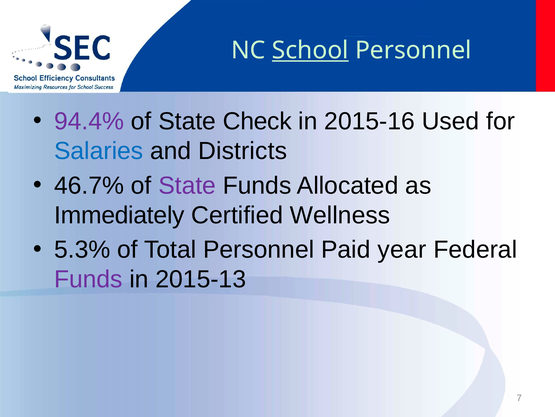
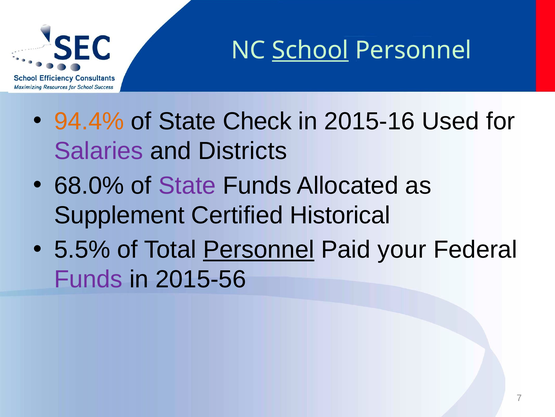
94.4% colour: purple -> orange
Salaries colour: blue -> purple
46.7%: 46.7% -> 68.0%
Immediately: Immediately -> Supplement
Wellness: Wellness -> Historical
5.3%: 5.3% -> 5.5%
Personnel at (259, 249) underline: none -> present
year: year -> your
2015-13: 2015-13 -> 2015-56
